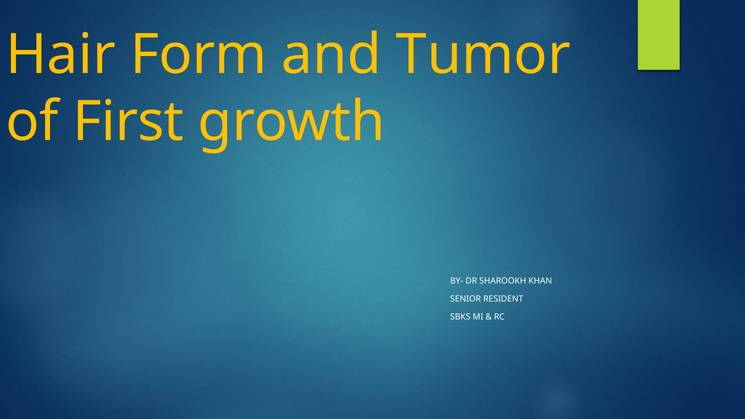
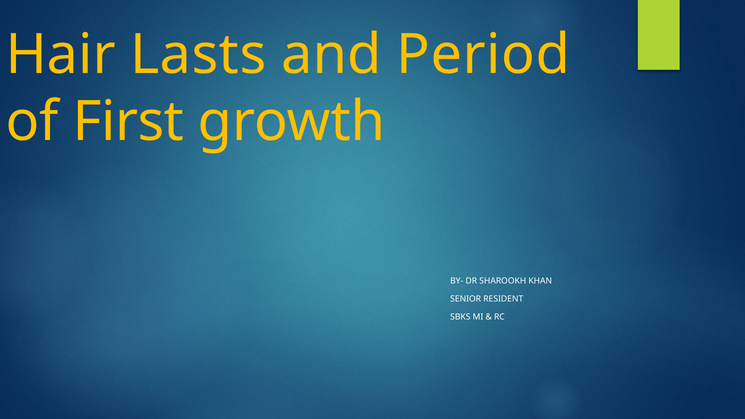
Form: Form -> Lasts
Tumor: Tumor -> Period
